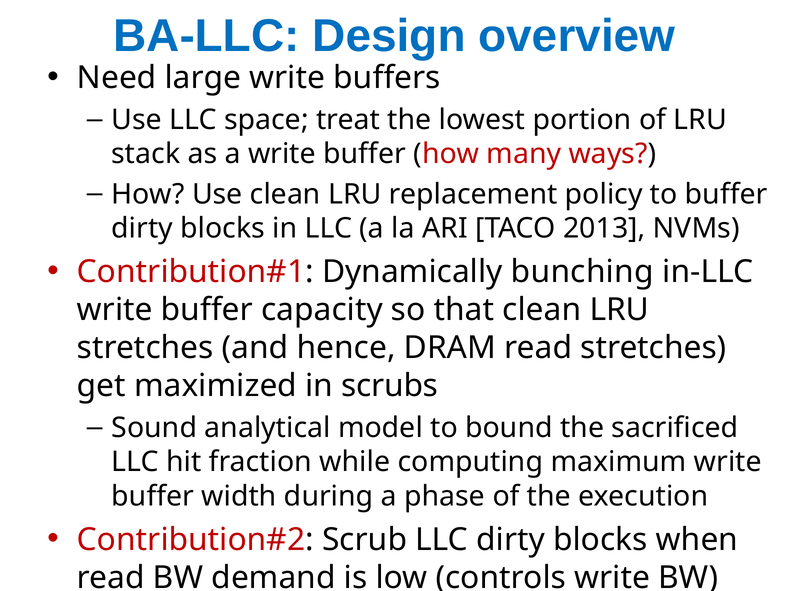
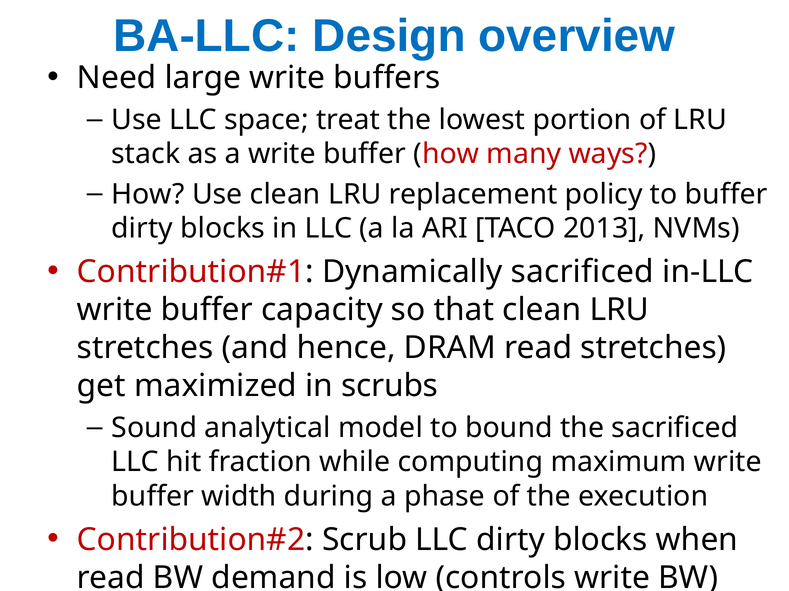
Dynamically bunching: bunching -> sacrificed
